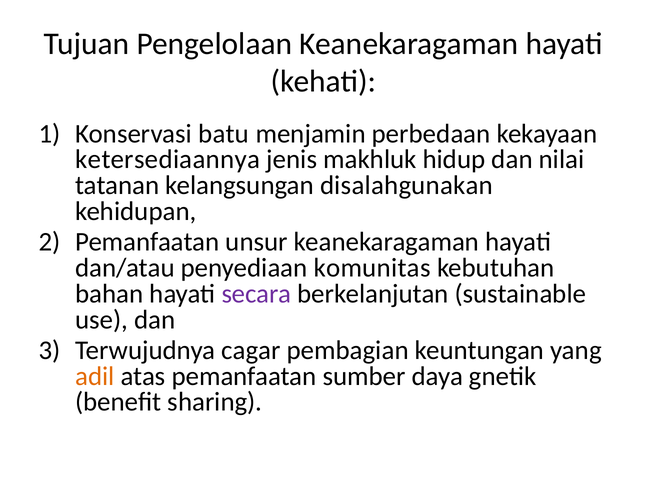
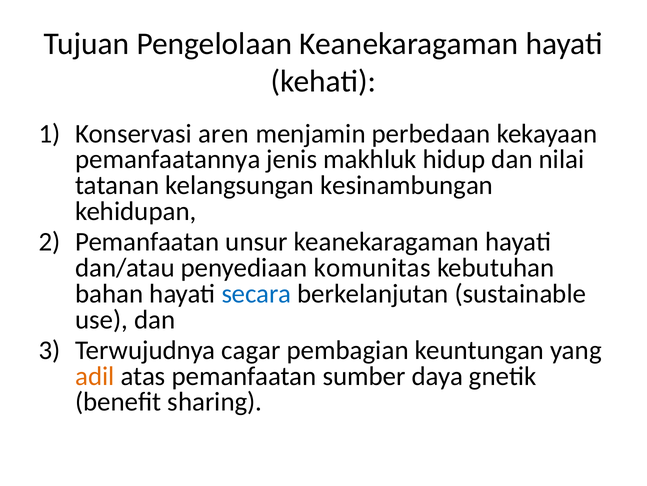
batu: batu -> aren
ketersediaannya: ketersediaannya -> pemanfaatannya
disalahgunakan: disalahgunakan -> kesinambungan
secara colour: purple -> blue
